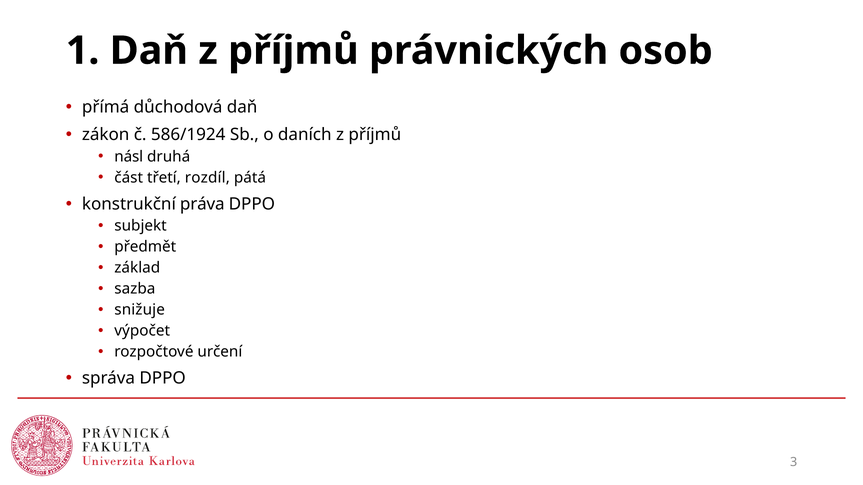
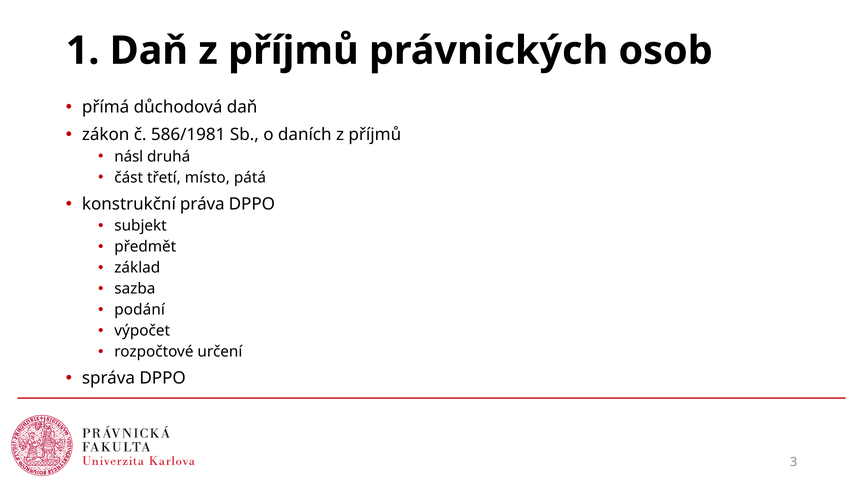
586/1924: 586/1924 -> 586/1981
rozdíl: rozdíl -> místo
snižuje: snižuje -> podání
